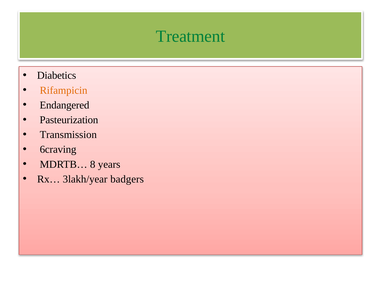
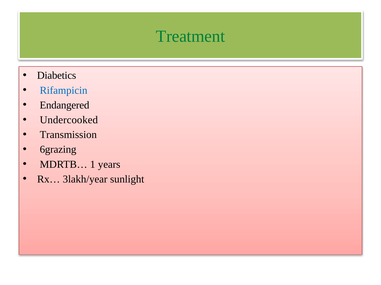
Rifampicin colour: orange -> blue
Pasteurization: Pasteurization -> Undercooked
6craving: 6craving -> 6grazing
8: 8 -> 1
badgers: badgers -> sunlight
